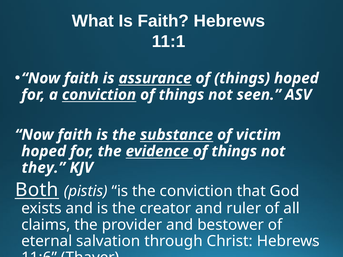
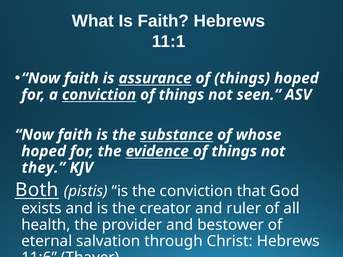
victim: victim -> whose
claims: claims -> health
